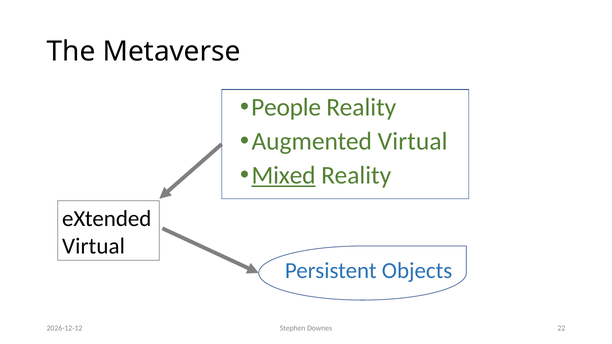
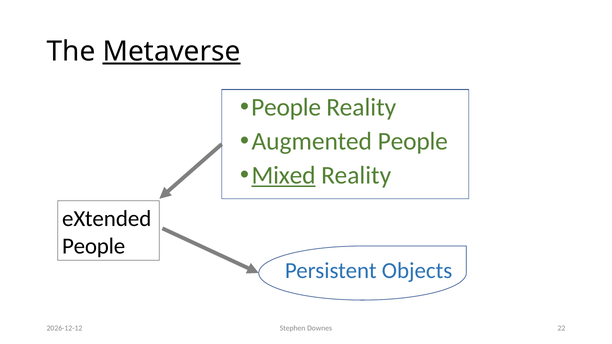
Metaverse underline: none -> present
Augmented Virtual: Virtual -> People
Virtual at (93, 246): Virtual -> People
